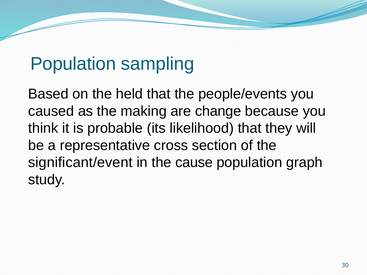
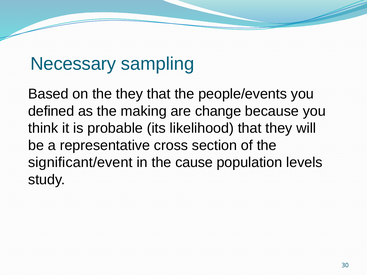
Population at (73, 64): Population -> Necessary
the held: held -> they
caused: caused -> defined
graph: graph -> levels
